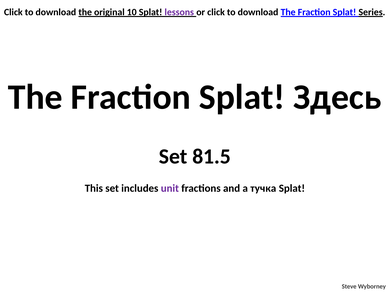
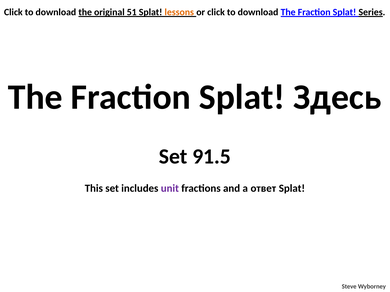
10: 10 -> 51
lessons colour: purple -> orange
81.5: 81.5 -> 91.5
тучка: тучка -> ответ
